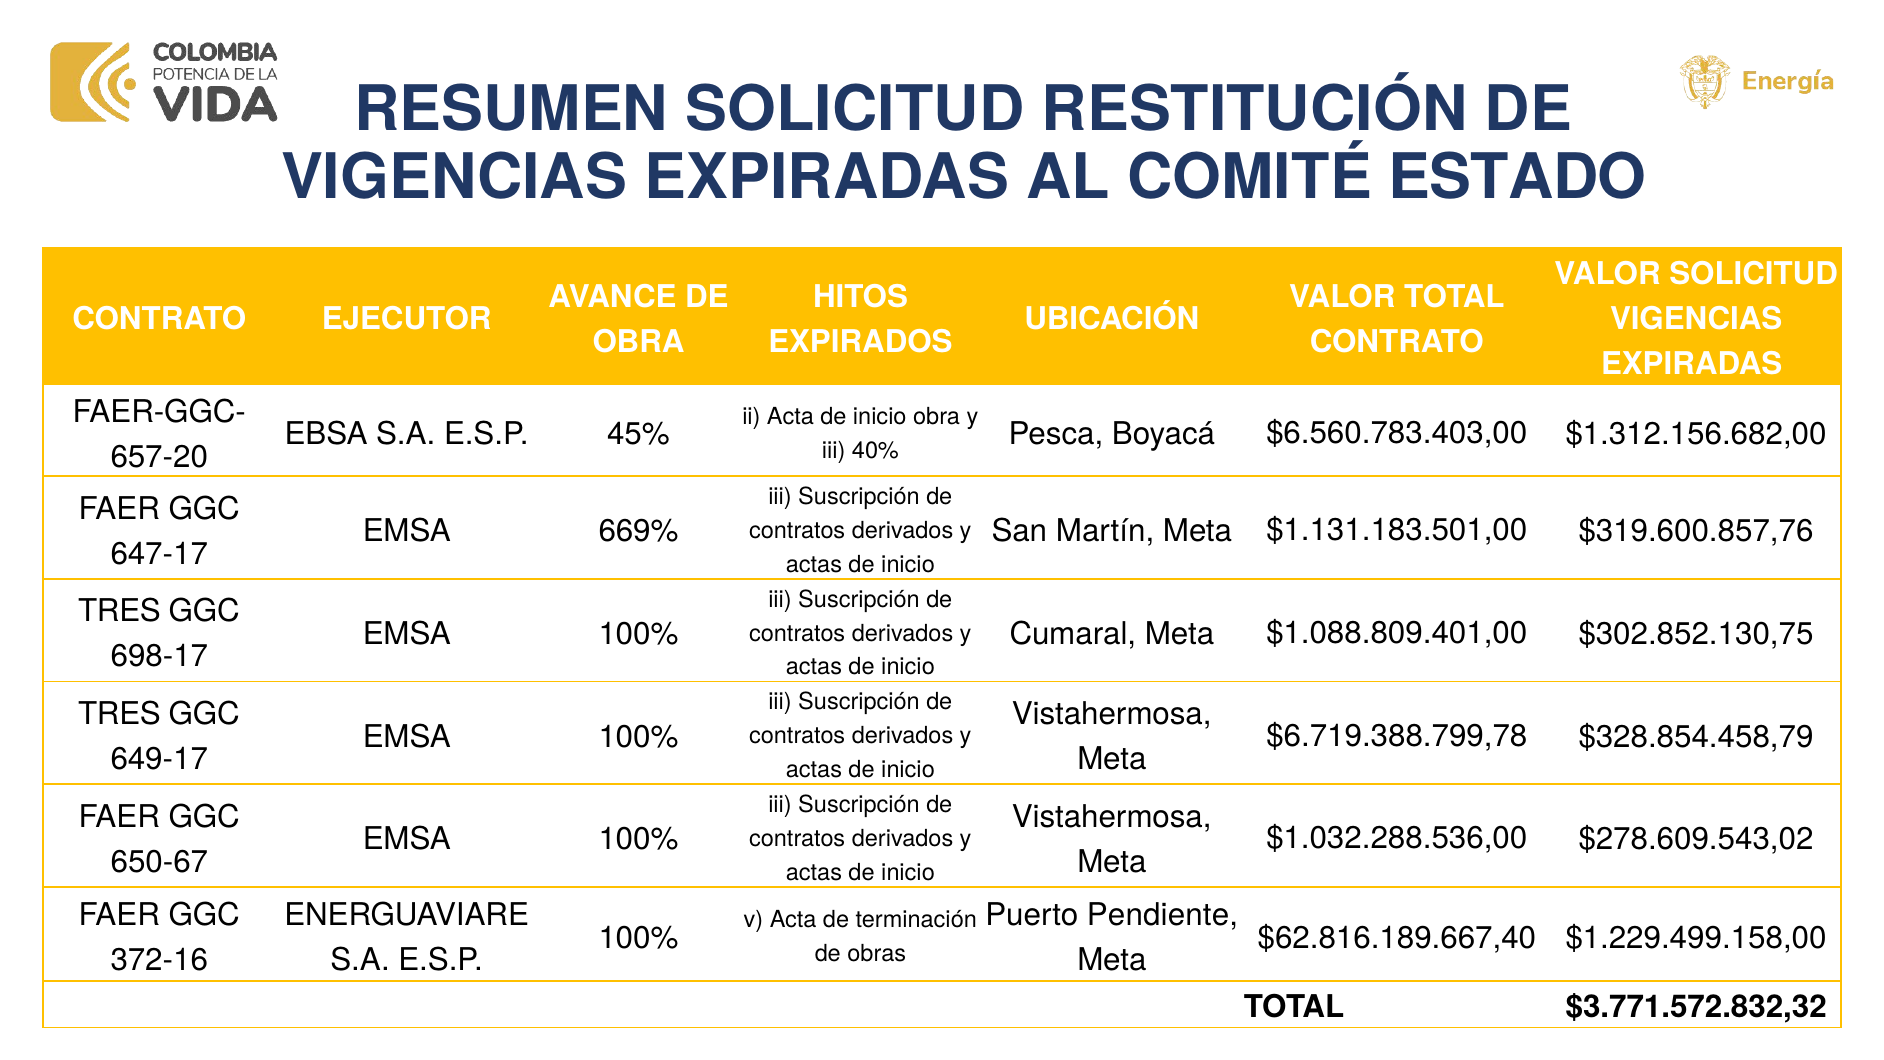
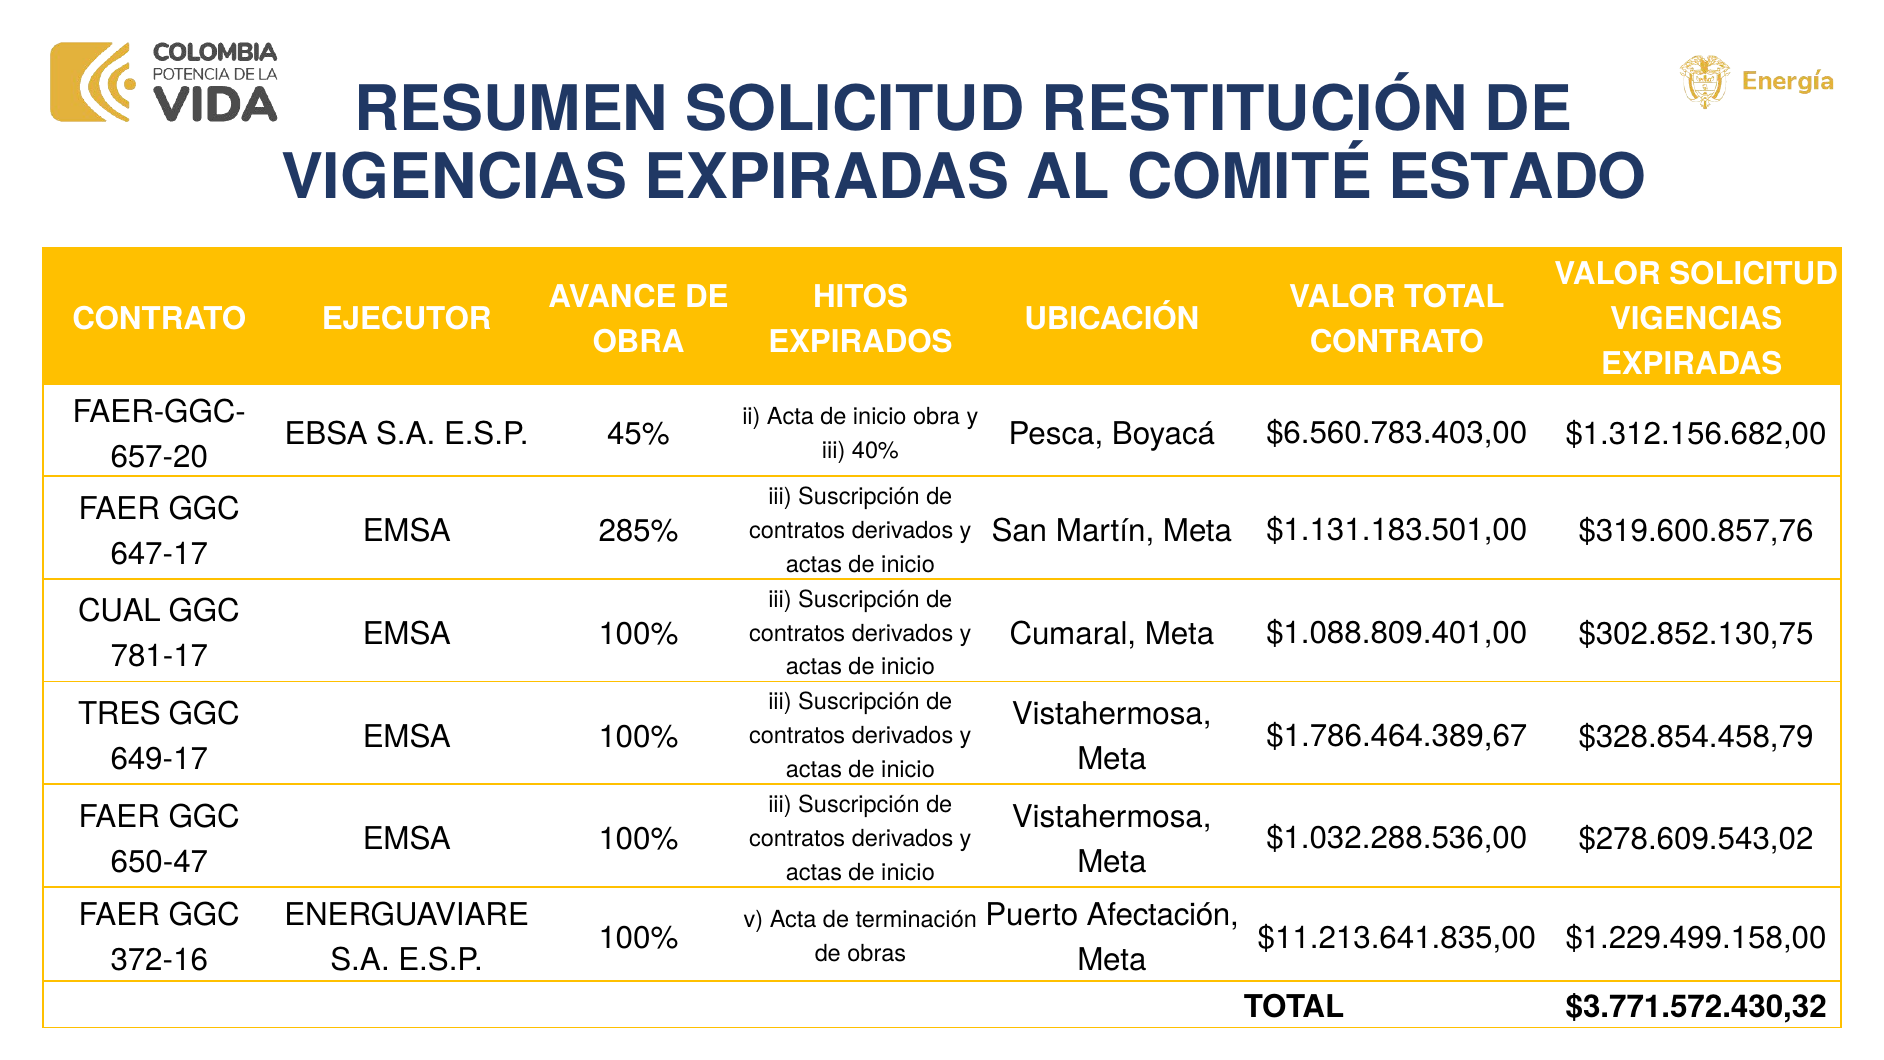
669%: 669% -> 285%
TRES at (119, 611): TRES -> CUAL
698-17: 698-17 -> 781-17
$6.719.388.799,78: $6.719.388.799,78 -> $1.786.464.389,67
650-67: 650-67 -> 650-47
Pendiente: Pendiente -> Afectación
$62.816.189.667,40: $62.816.189.667,40 -> $11.213.641.835,00
$3.771.572.832,32: $3.771.572.832,32 -> $3.771.572.430,32
